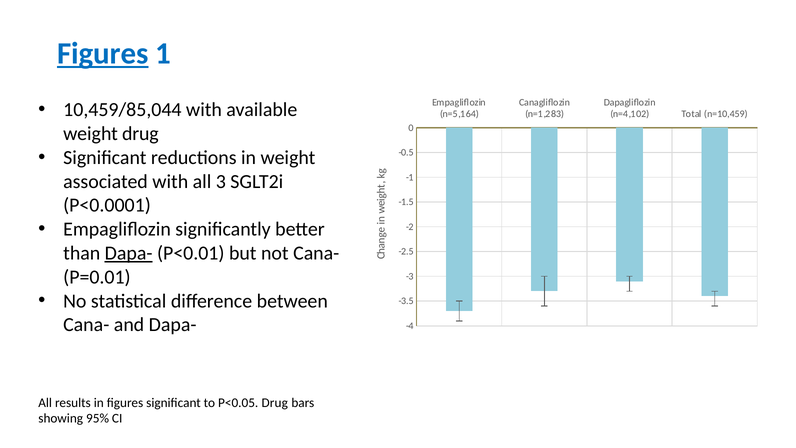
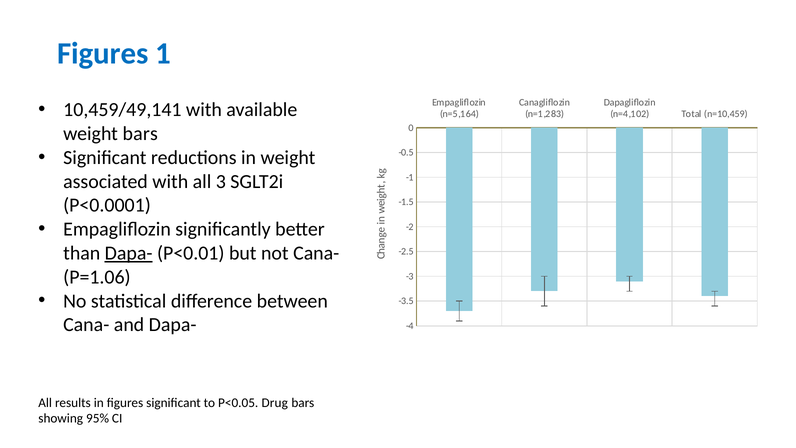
Figures at (103, 54) underline: present -> none
10,459/85,044: 10,459/85,044 -> 10,459/49,141
weight drug: drug -> bars
P=0.01: P=0.01 -> P=1.06
